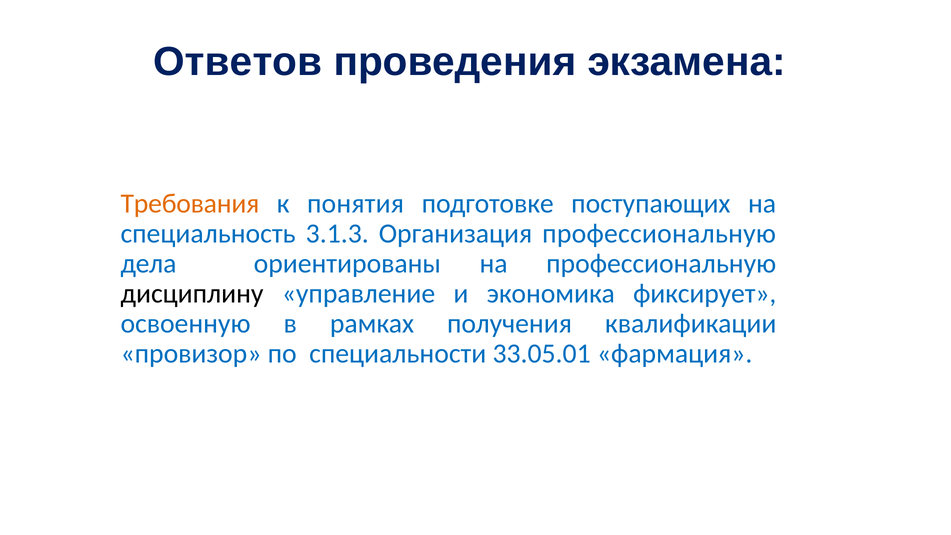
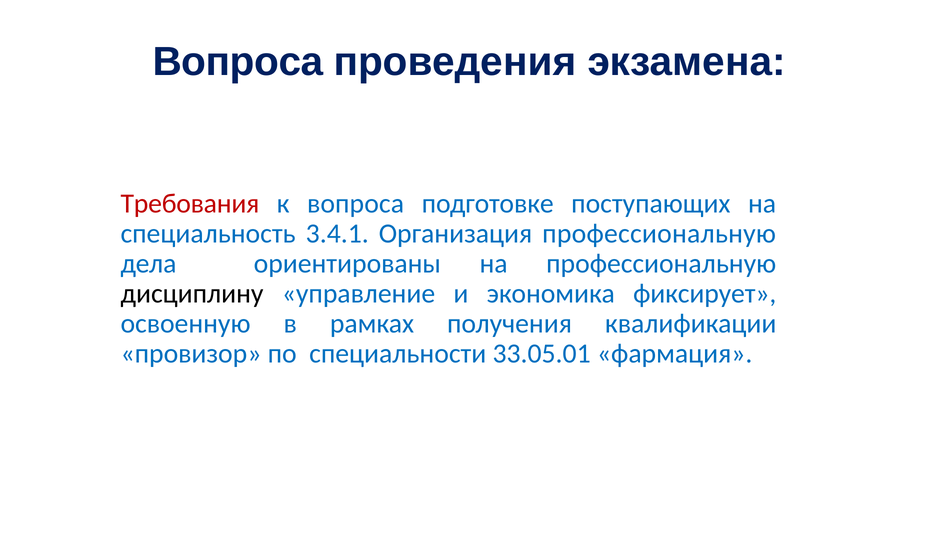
Ответов at (238, 62): Ответов -> Вопроса
Требования colour: orange -> red
к понятия: понятия -> вопроса
3.1.3: 3.1.3 -> 3.4.1
